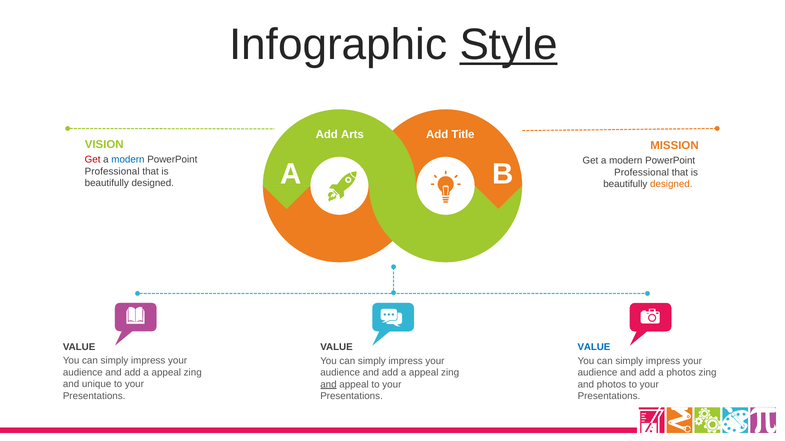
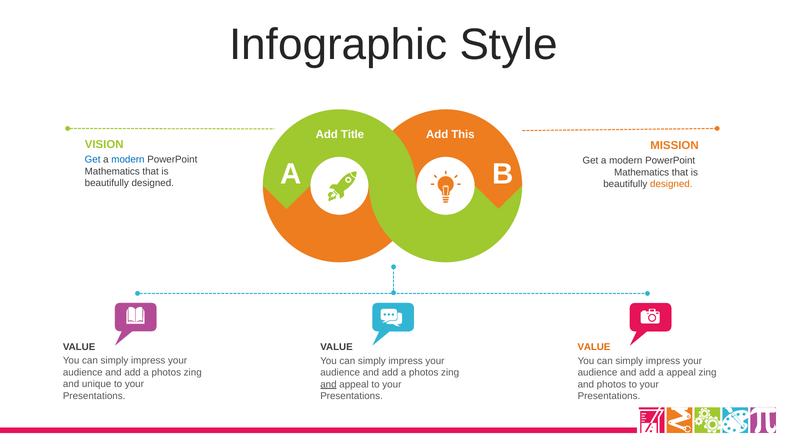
Style underline: present -> none
Arts: Arts -> Title
Title: Title -> This
Get at (93, 160) colour: red -> blue
Professional at (112, 171): Professional -> Mathematics
Professional at (642, 173): Professional -> Mathematics
VALUE at (594, 348) colour: blue -> orange
appeal at (166, 373): appeal -> photos
appeal at (424, 373): appeal -> photos
a photos: photos -> appeal
